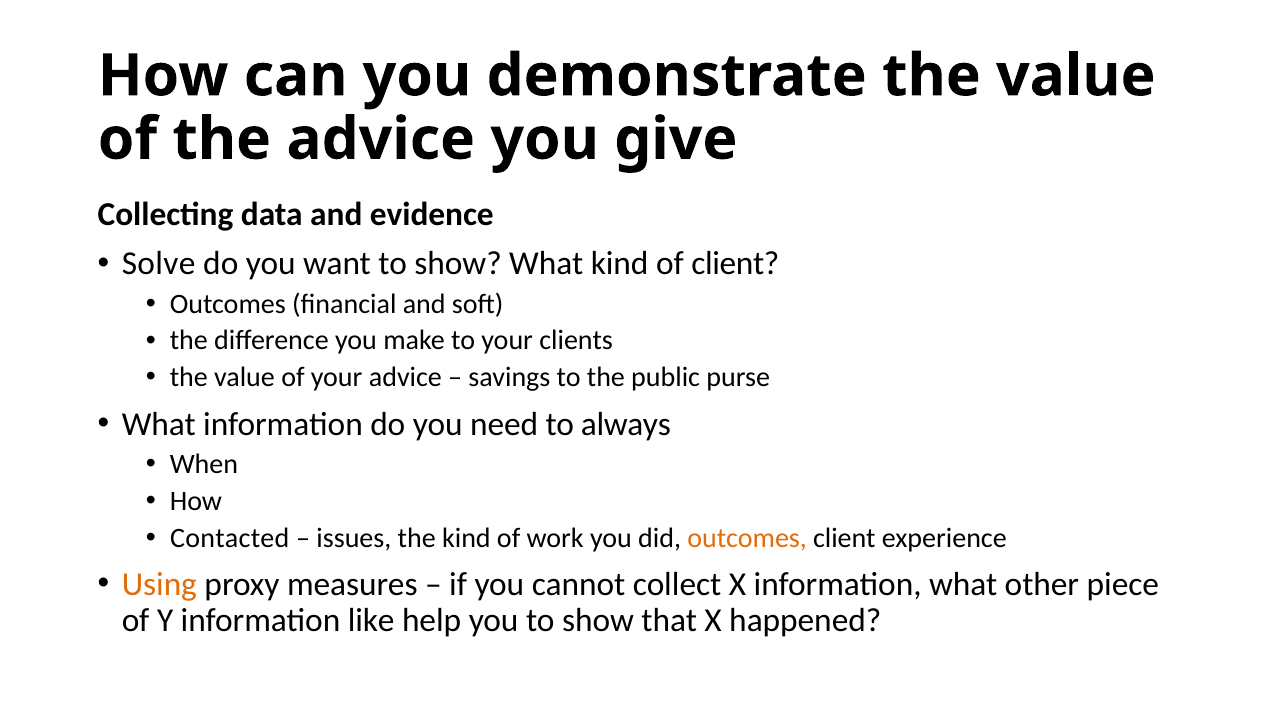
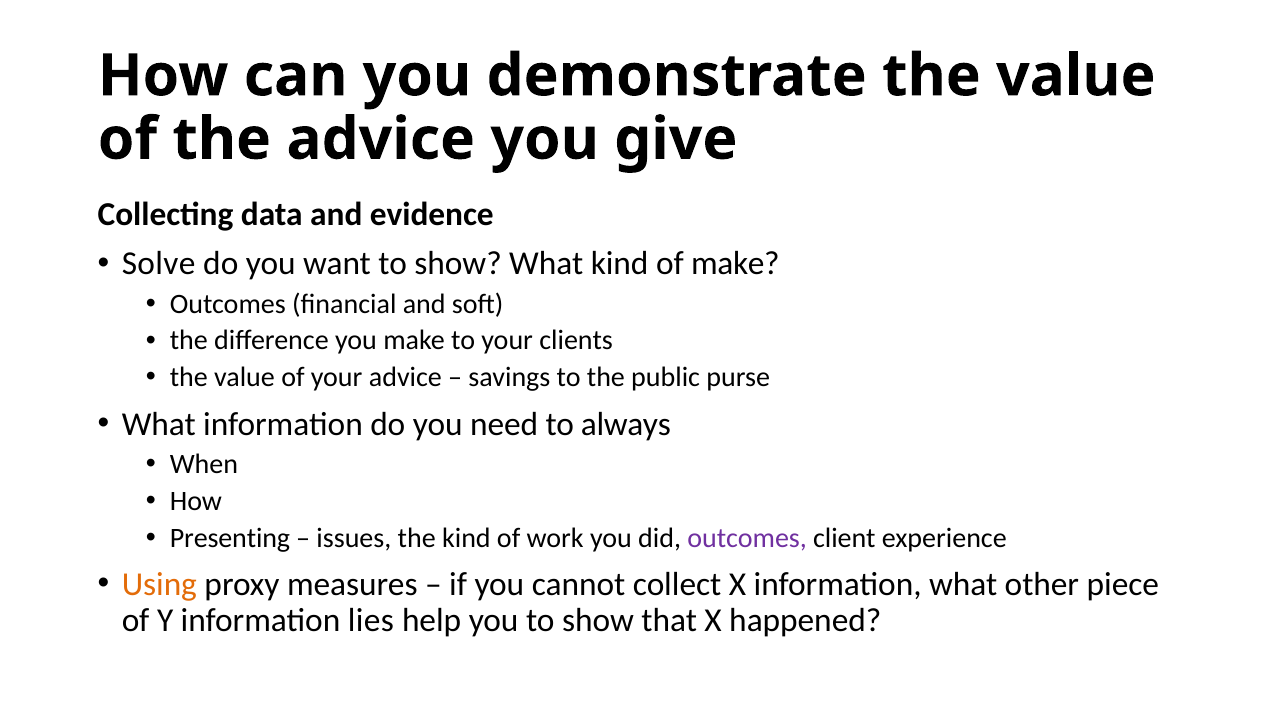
of client: client -> make
Contacted: Contacted -> Presenting
outcomes at (747, 538) colour: orange -> purple
like: like -> lies
